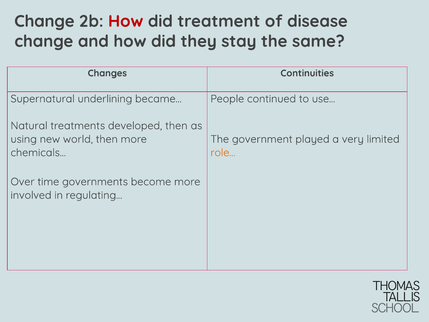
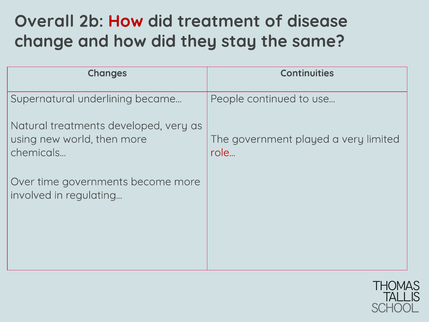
Change at (44, 21): Change -> Overall
developed then: then -> very
role… colour: orange -> red
